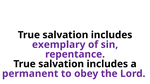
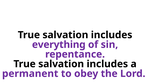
exemplary: exemplary -> everything
